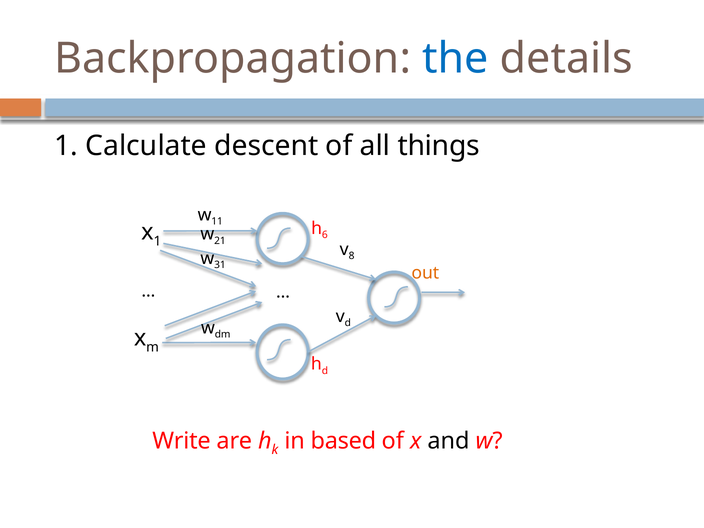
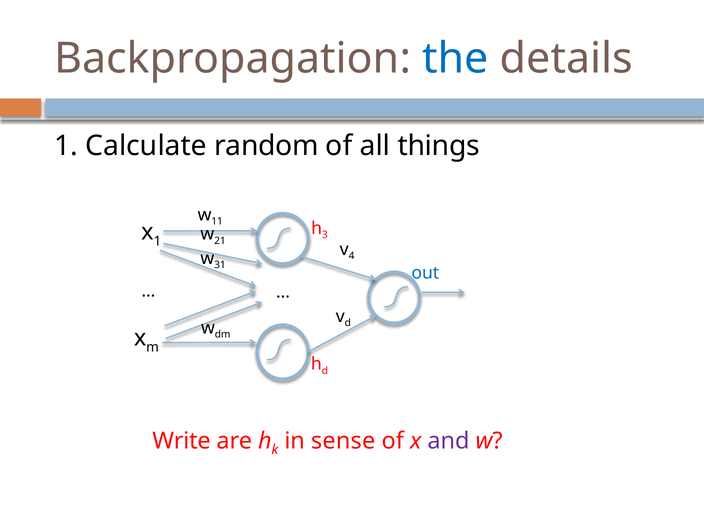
descent: descent -> random
6: 6 -> 3
8: 8 -> 4
out colour: orange -> blue
based: based -> sense
and colour: black -> purple
